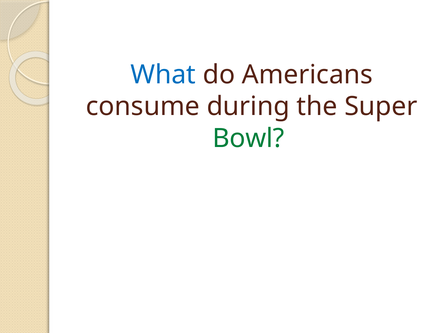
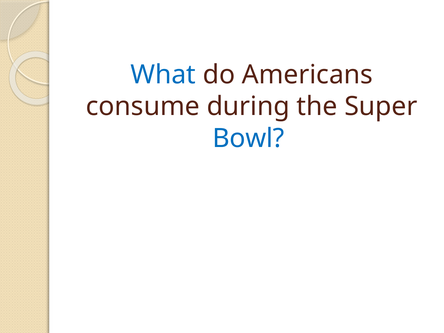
Bowl colour: green -> blue
